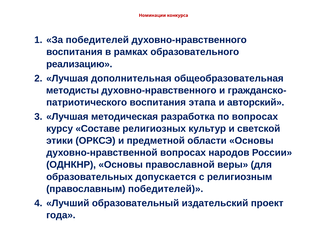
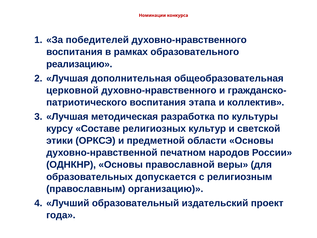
методисты: методисты -> церковной
авторский: авторский -> коллектив
по вопросах: вопросах -> культуры
духовно-нравственной вопросах: вопросах -> печатном
православным победителей: победителей -> организацию
